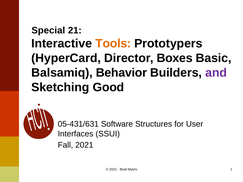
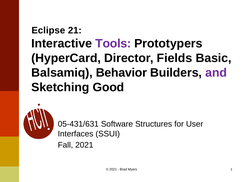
Special: Special -> Eclipse
Tools colour: orange -> purple
Boxes: Boxes -> Fields
